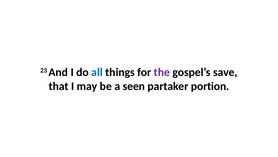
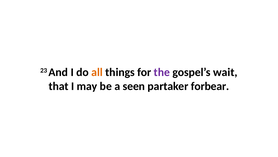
all colour: blue -> orange
save: save -> wait
portion: portion -> forbear
